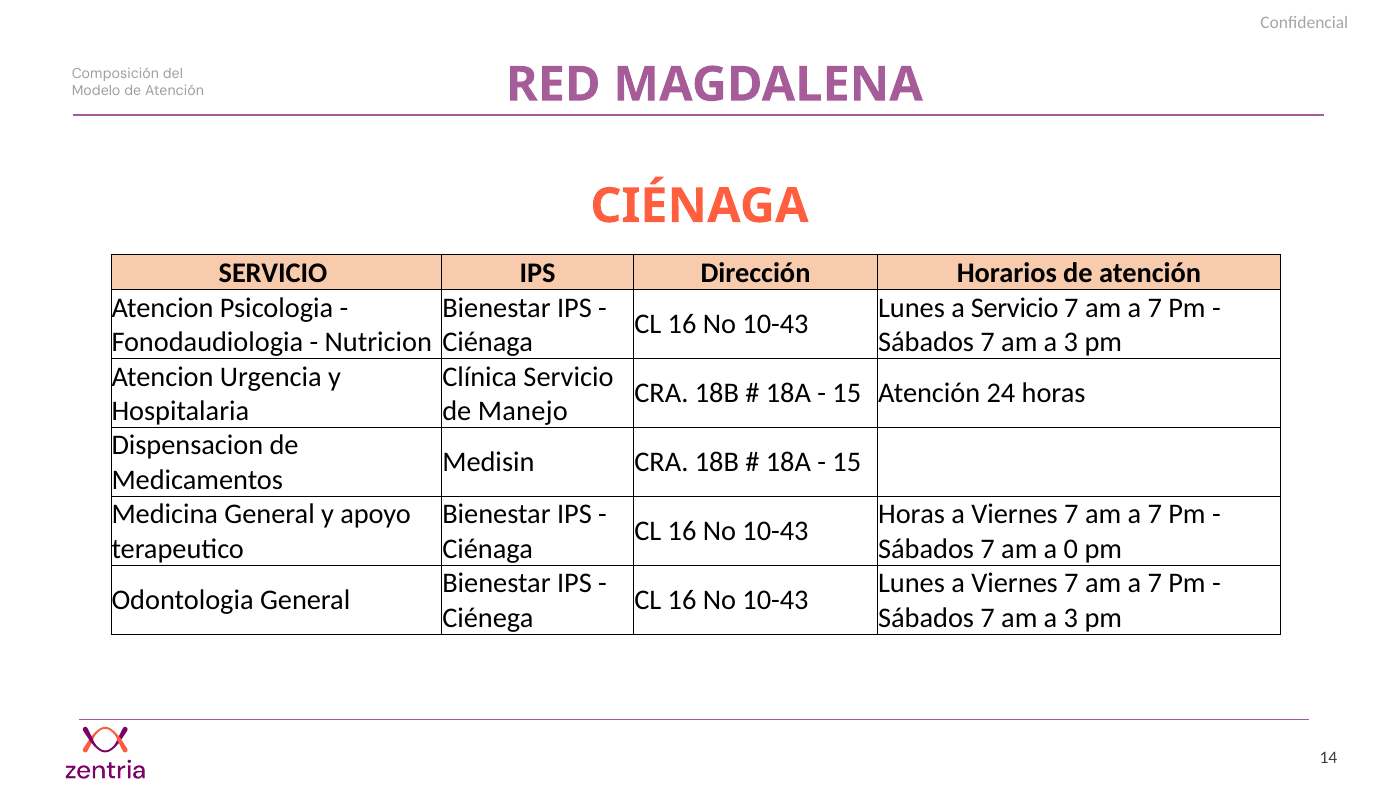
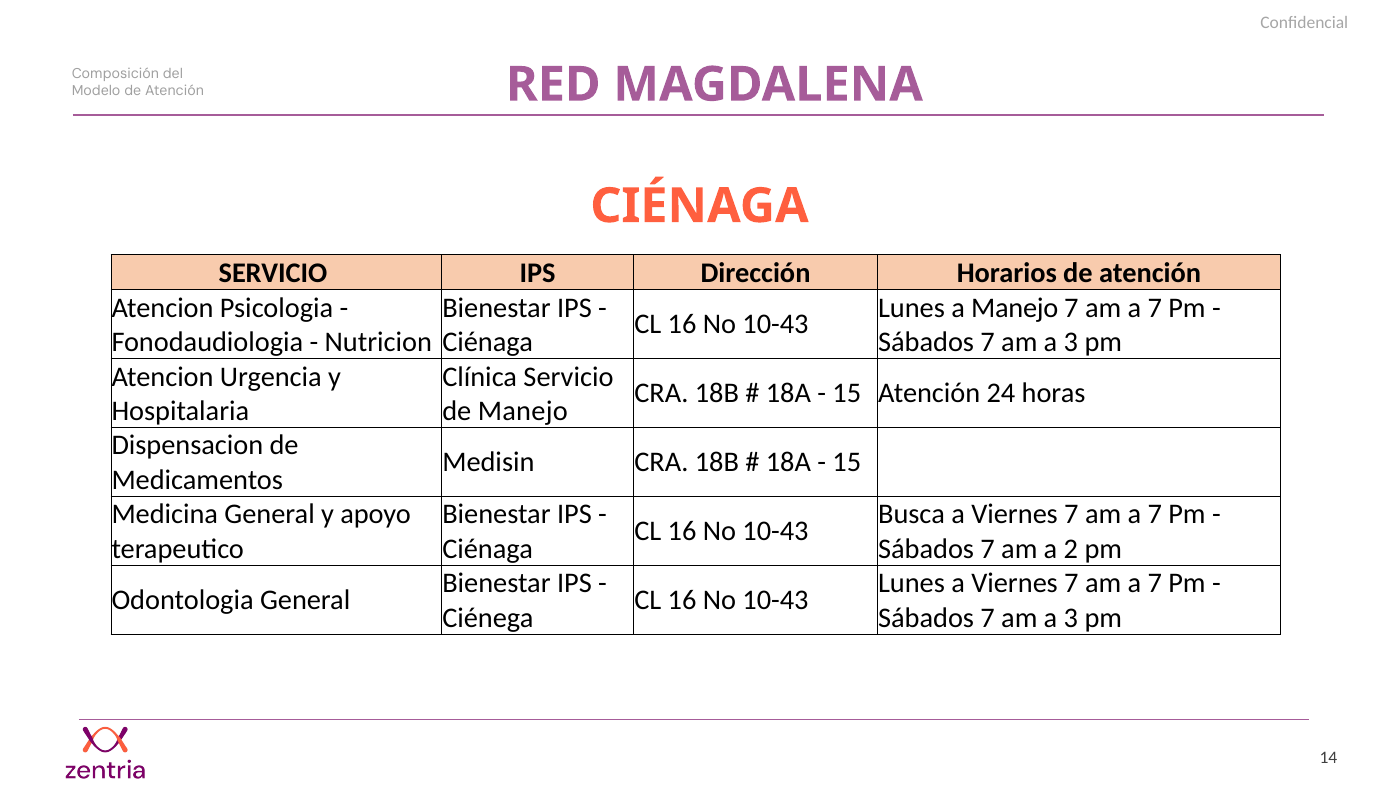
a Servicio: Servicio -> Manejo
Horas at (912, 515): Horas -> Busca
0: 0 -> 2
